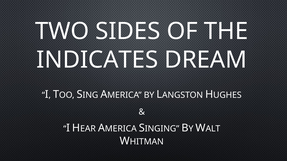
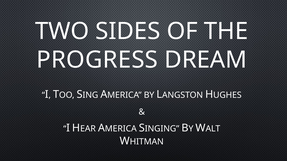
INDICATES: INDICATES -> PROGRESS
